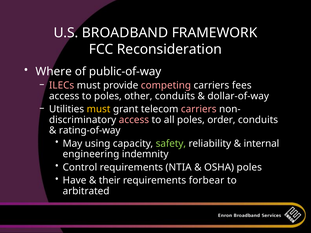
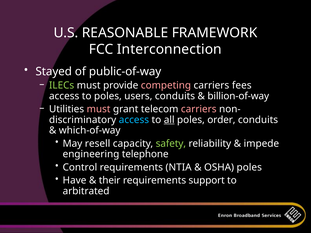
BROADBAND: BROADBAND -> REASONABLE
Reconsideration: Reconsideration -> Interconnection
Where: Where -> Stayed
ILECs colour: pink -> light green
other: other -> users
dollar-of-way: dollar-of-way -> billion-of-way
must at (99, 109) colour: yellow -> pink
access at (134, 120) colour: pink -> light blue
all underline: none -> present
rating-of-way: rating-of-way -> which-of-way
using: using -> resell
internal: internal -> impede
indemnity: indemnity -> telephone
forbear: forbear -> support
